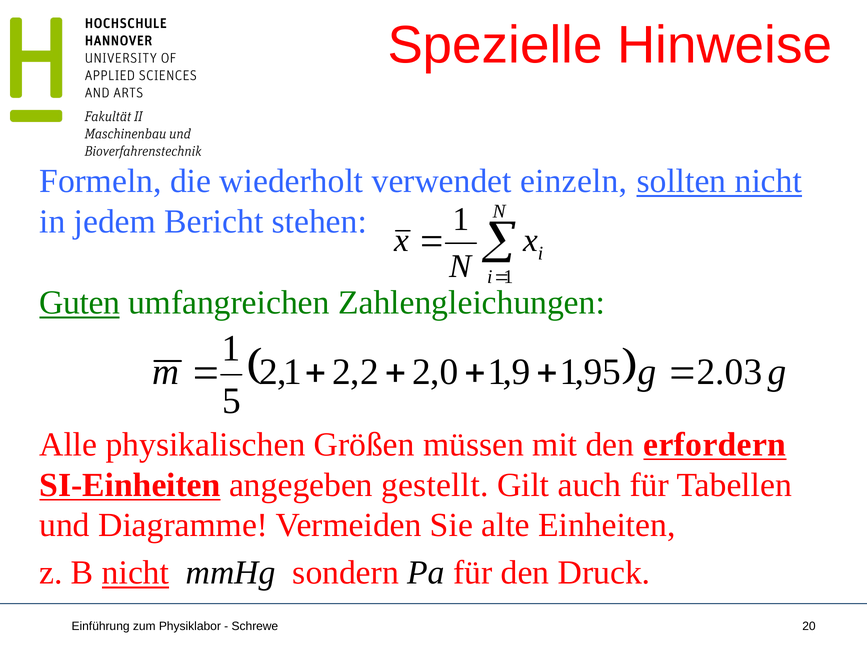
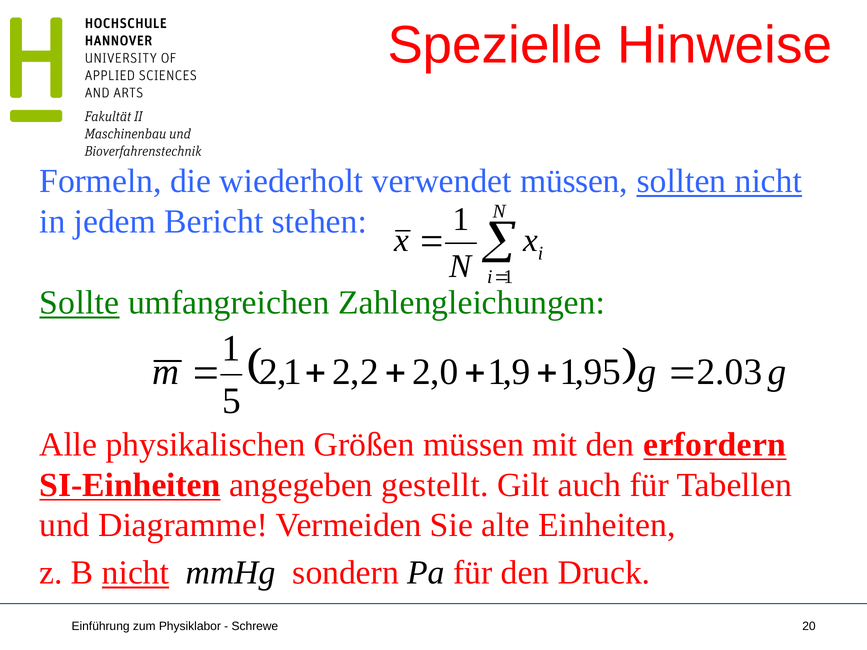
verwendet einzeln: einzeln -> müssen
Guten: Guten -> Sollte
